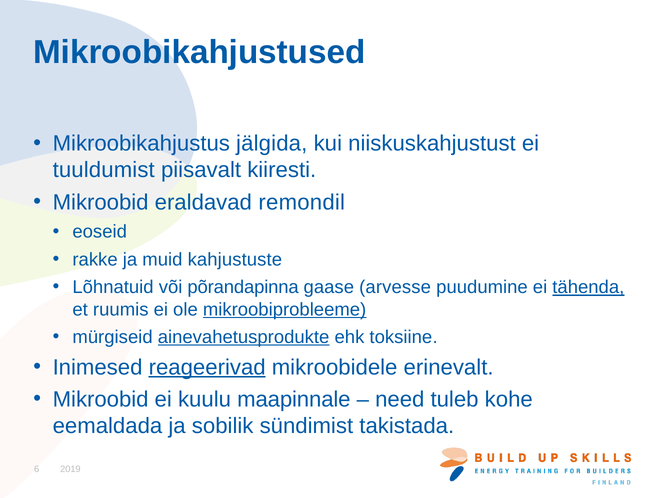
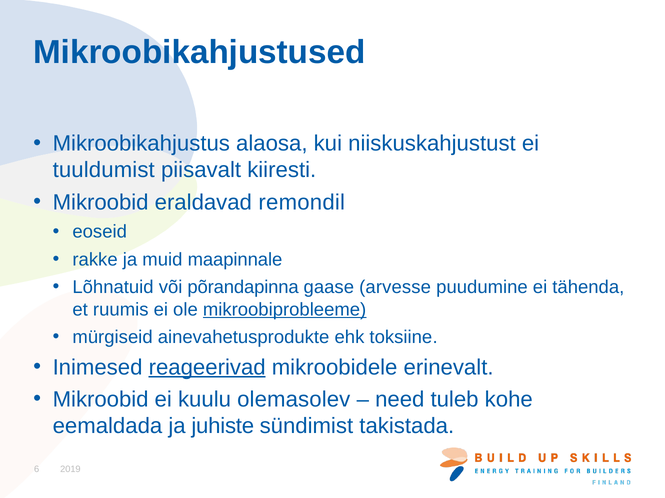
jälgida: jälgida -> alaosa
kahjustuste: kahjustuste -> maapinnale
tähenda underline: present -> none
ainevahetusprodukte underline: present -> none
maapinnale: maapinnale -> olemasolev
sobilik: sobilik -> juhiste
